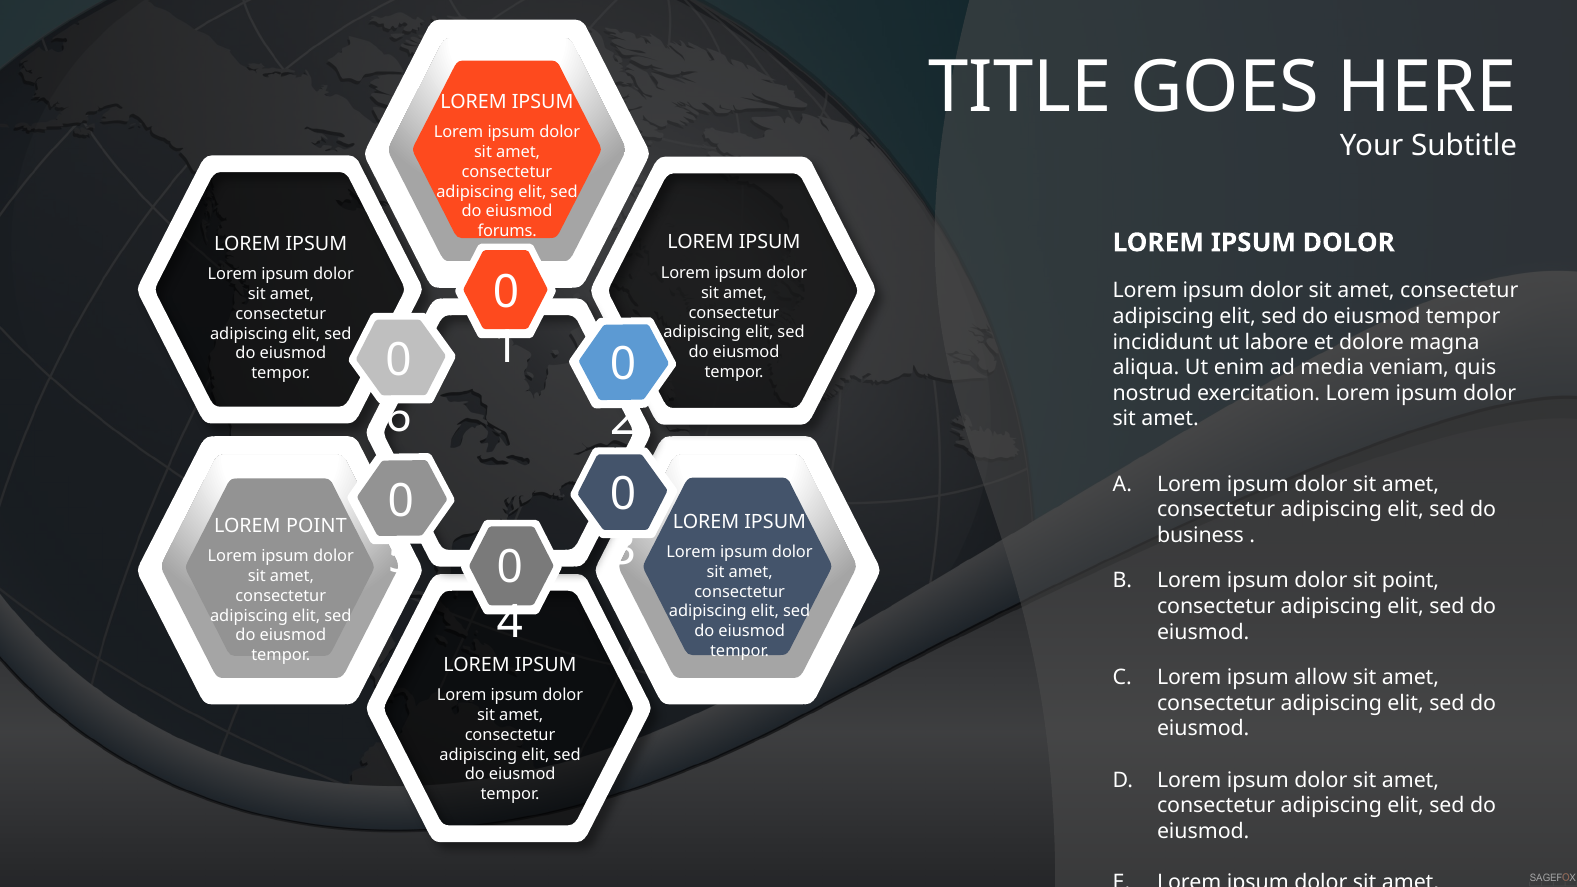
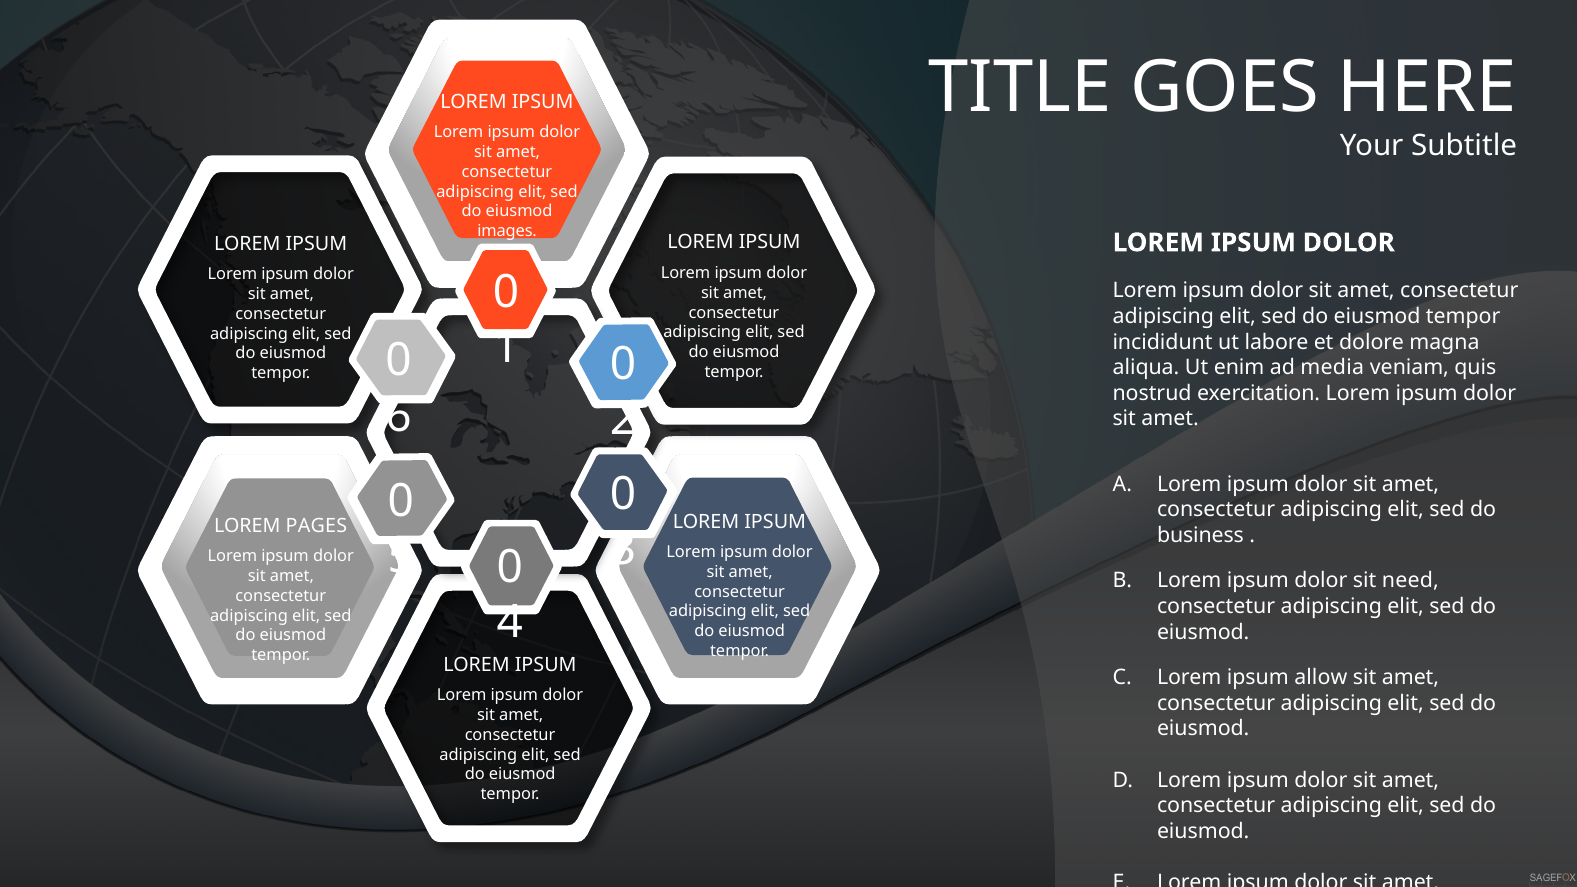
forums: forums -> images
LOREM POINT: POINT -> PAGES
sit point: point -> need
